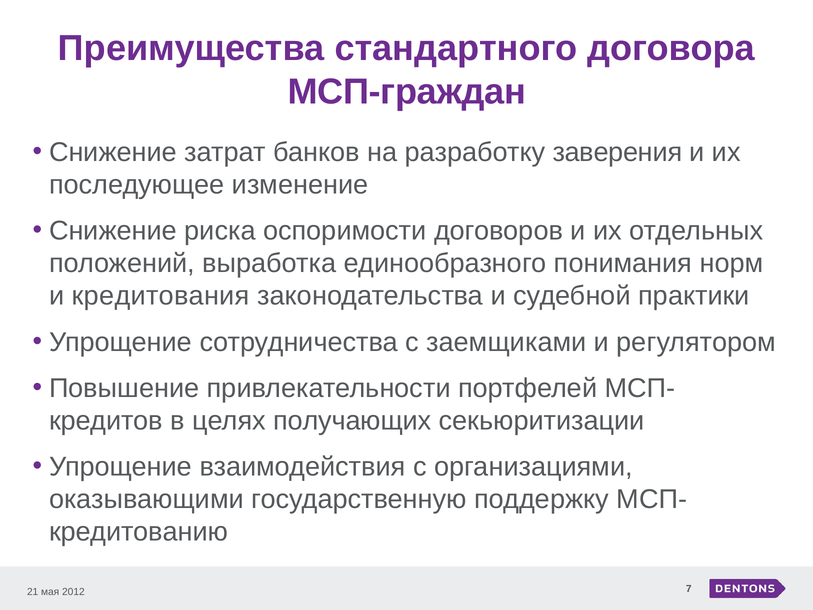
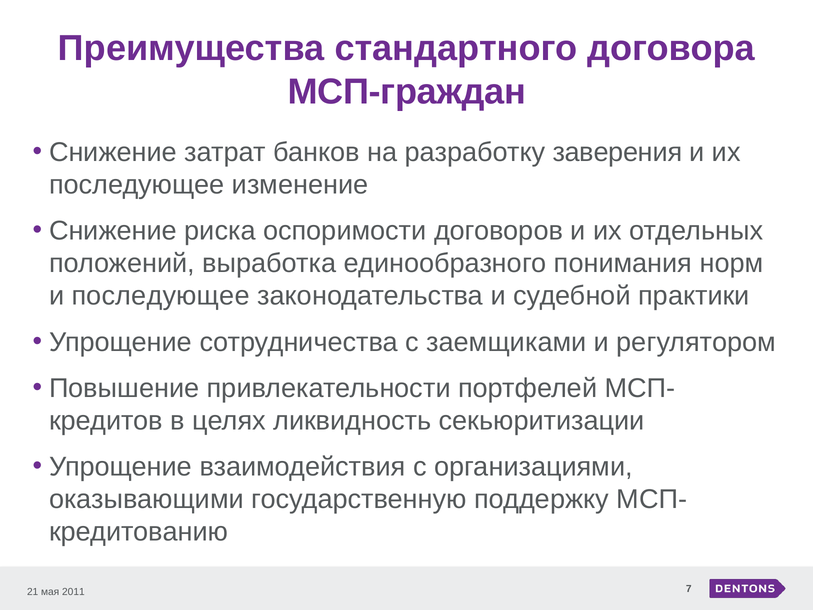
и кредитования: кредитования -> последующее
получающих: получающих -> ликвидность
2012: 2012 -> 2011
